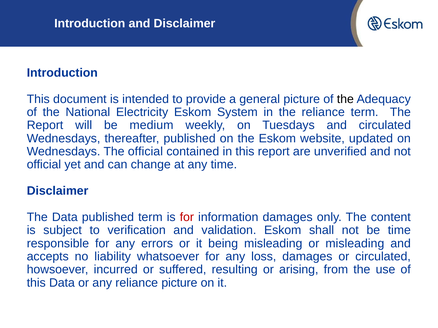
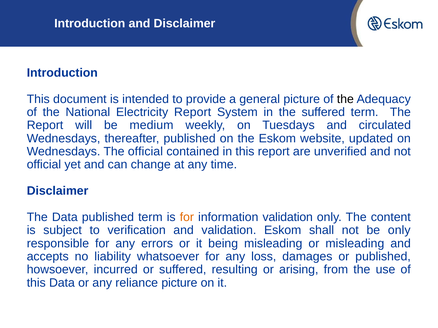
Electricity Eskom: Eskom -> Report
the reliance: reliance -> suffered
for at (187, 217) colour: red -> orange
information damages: damages -> validation
be time: time -> only
or circulated: circulated -> published
